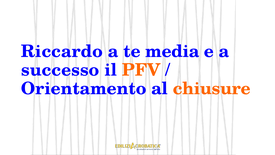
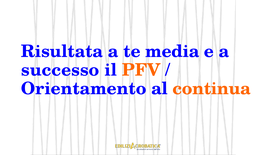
Riccardo: Riccardo -> Risultata
chiusure: chiusure -> continua
